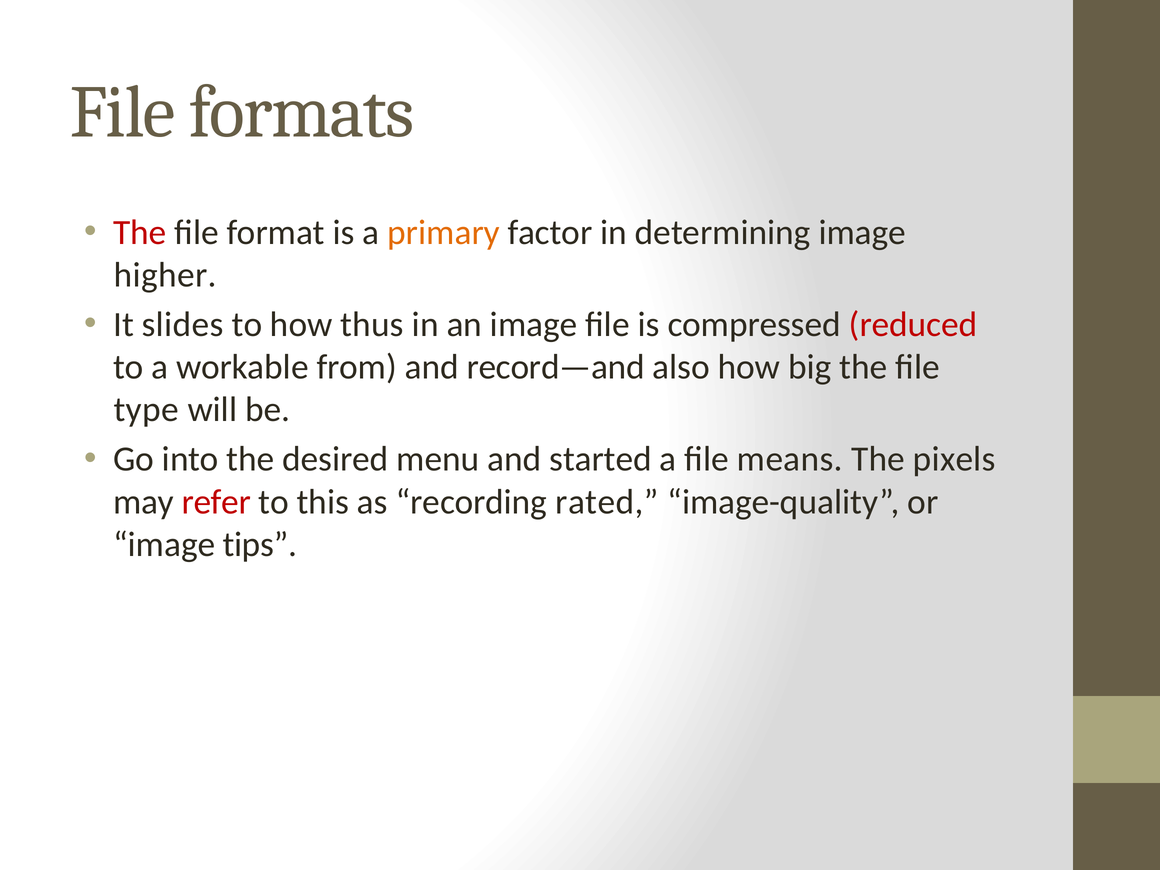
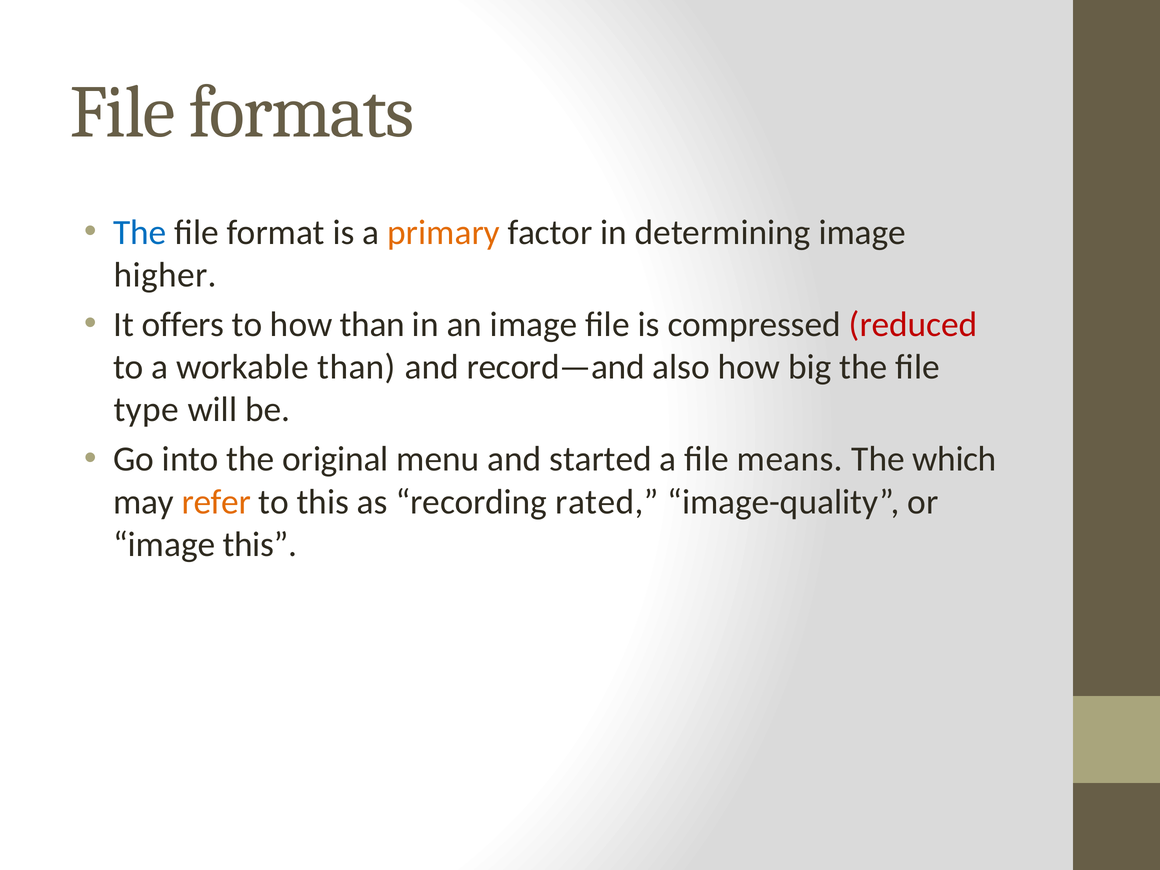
The at (140, 233) colour: red -> blue
slides: slides -> offers
how thus: thus -> than
workable from: from -> than
desired: desired -> original
pixels: pixels -> which
refer colour: red -> orange
image tips: tips -> this
